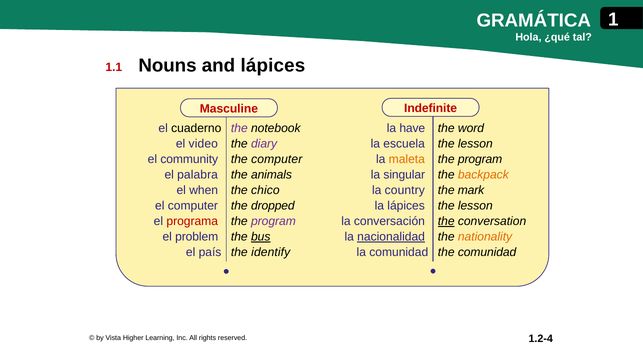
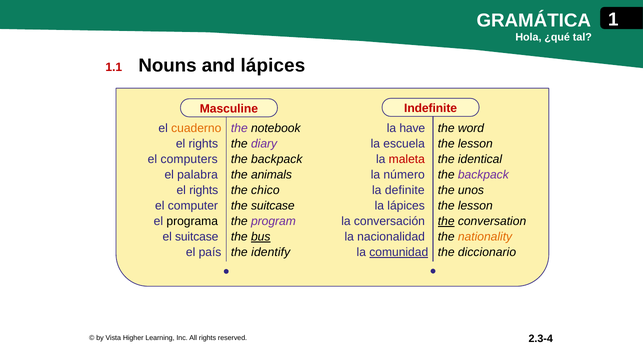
cuaderno colour: black -> orange
video at (203, 144): video -> rights
computer at (277, 159): computer -> backpack
maleta colour: orange -> red
program at (480, 159): program -> identical
community: community -> computers
singular: singular -> número
backpack at (483, 175) colour: orange -> purple
country: country -> definite
mark: mark -> unos
when at (204, 190): when -> rights
the dropped: dropped -> suitcase
programa colour: red -> black
nacionalidad underline: present -> none
el problem: problem -> suitcase
comunidad at (399, 252) underline: none -> present
the comunidad: comunidad -> diccionario
1.2-4: 1.2-4 -> 2.3-4
